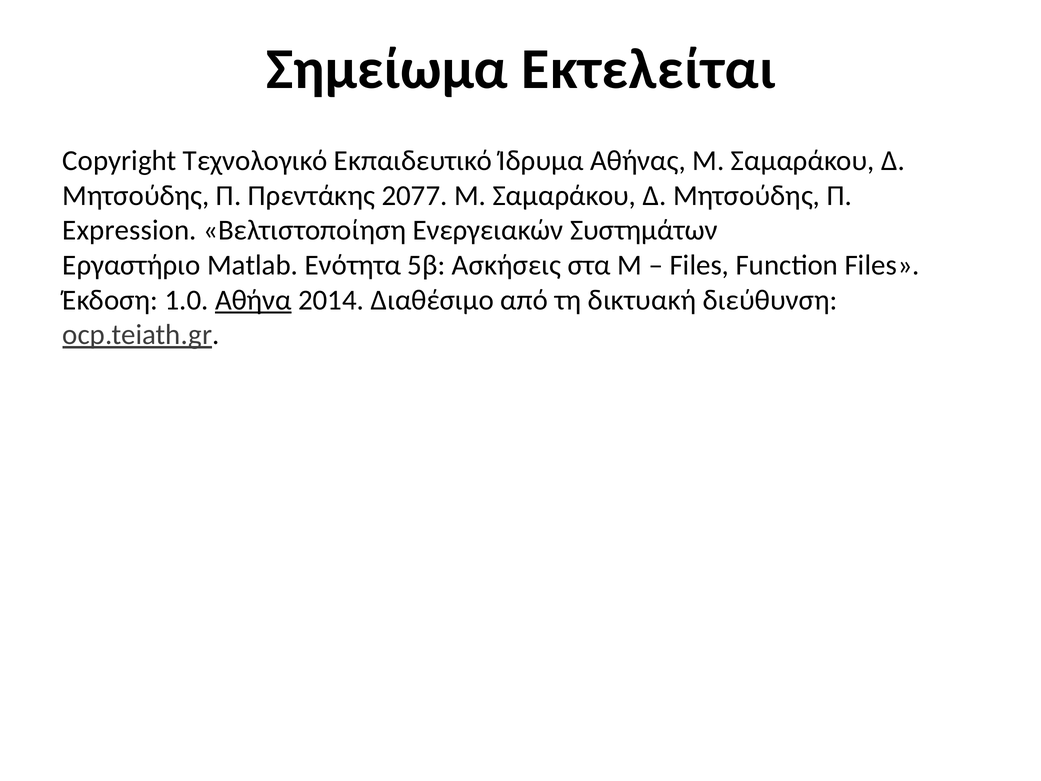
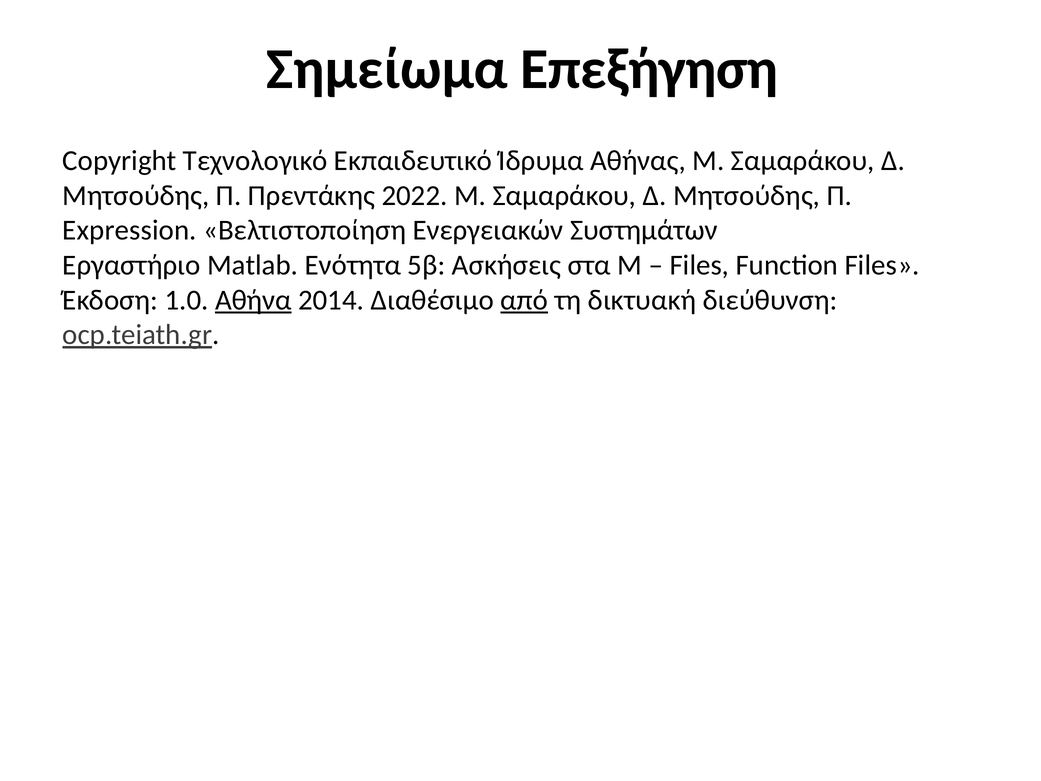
Εκτελείται: Εκτελείται -> Επεξήγηση
2077: 2077 -> 2022
από underline: none -> present
